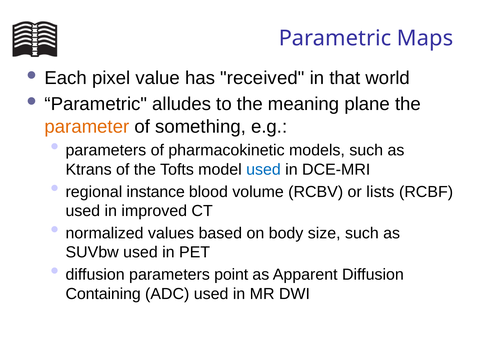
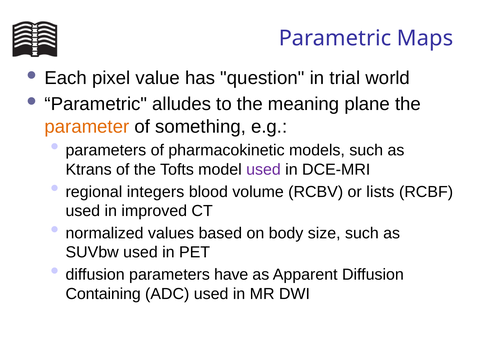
received: received -> question
that: that -> trial
used at (263, 170) colour: blue -> purple
instance: instance -> integers
point: point -> have
